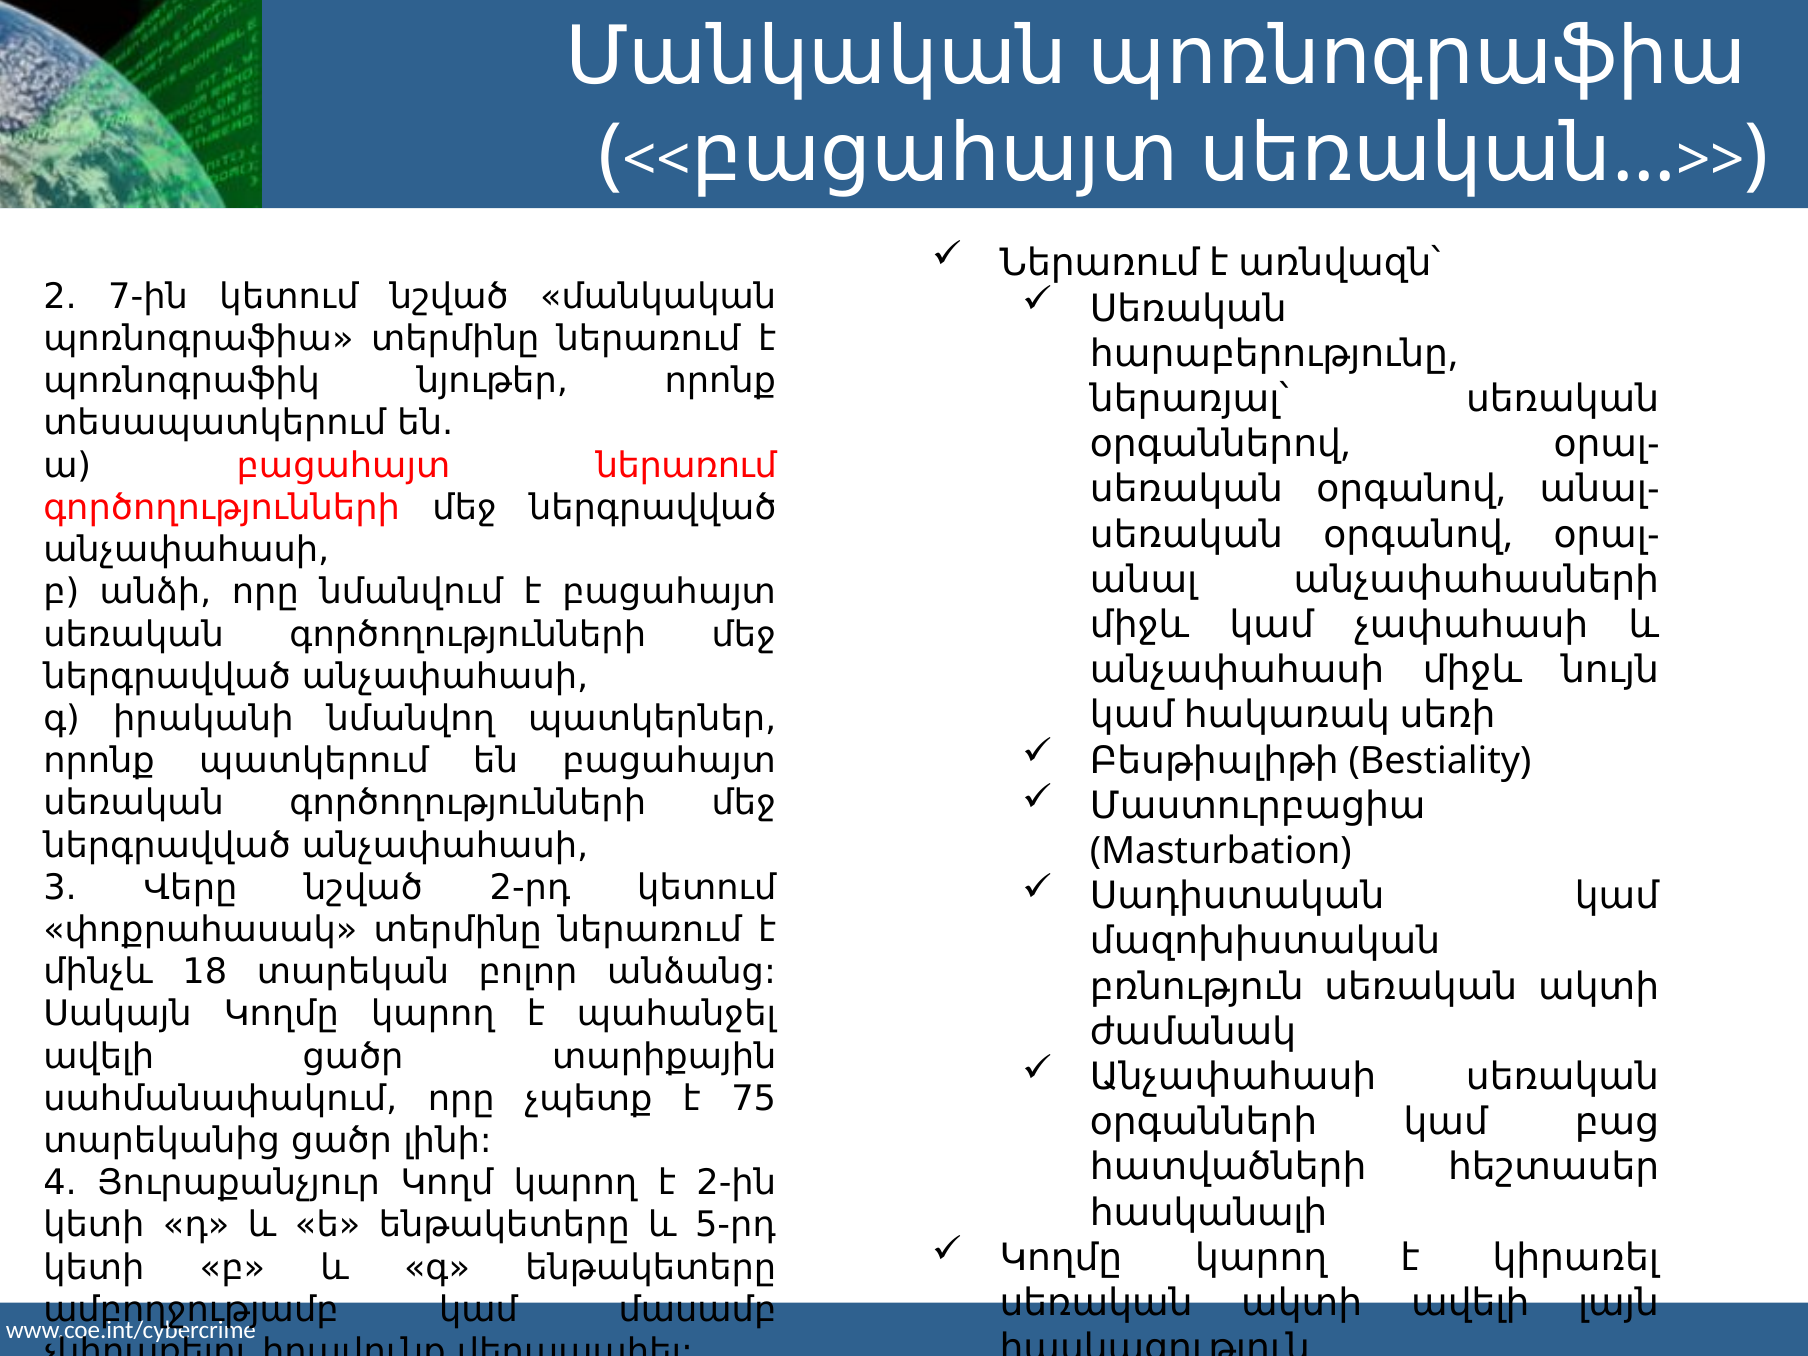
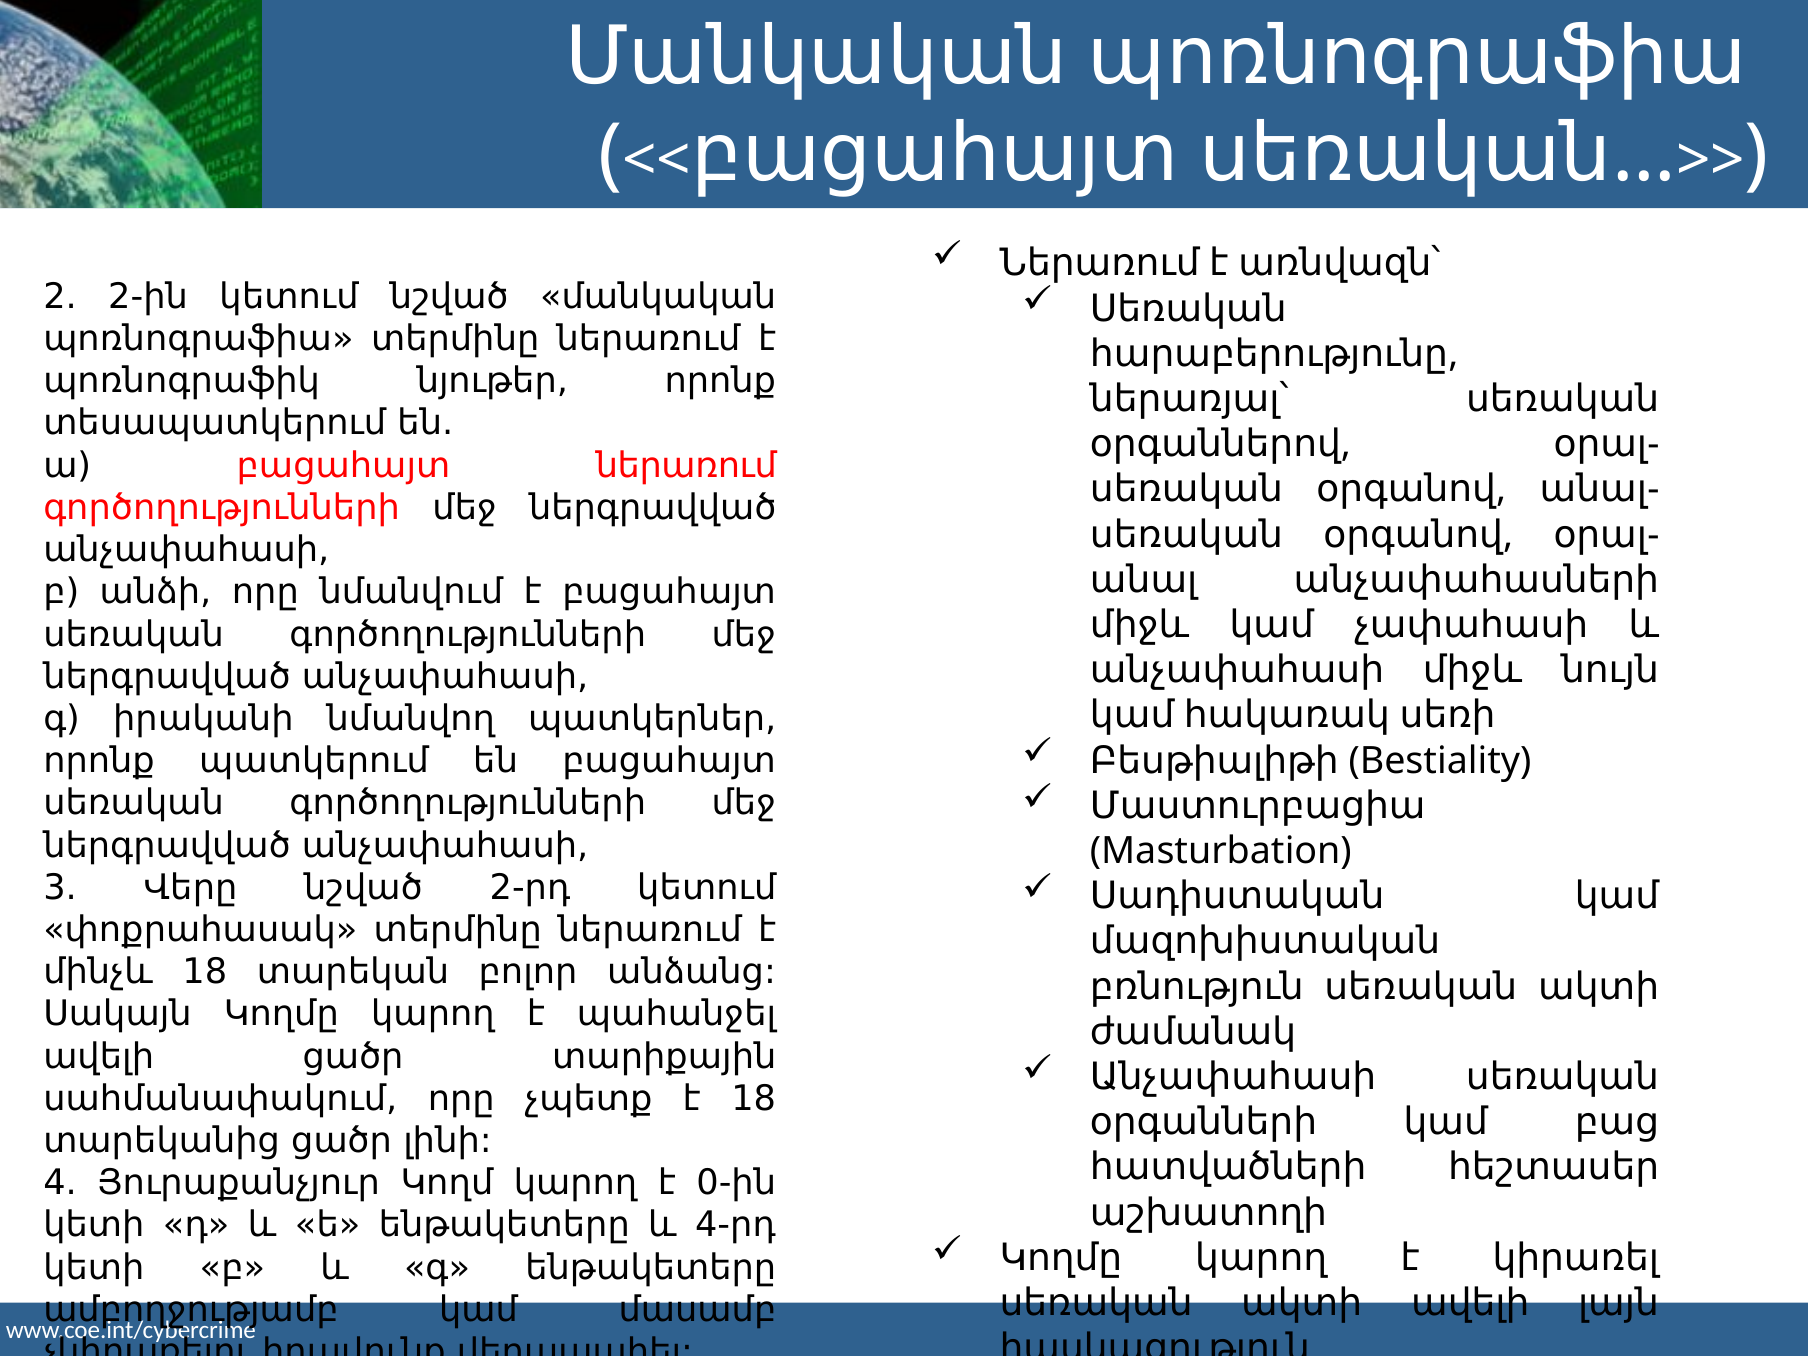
7-ին: 7-ին -> 2-ին
է 75: 75 -> 18
2-ին: 2-ին -> 0-ին
հասկանալի: հասկանալի -> աշխատողի
5-րդ: 5-րդ -> 4-րդ
